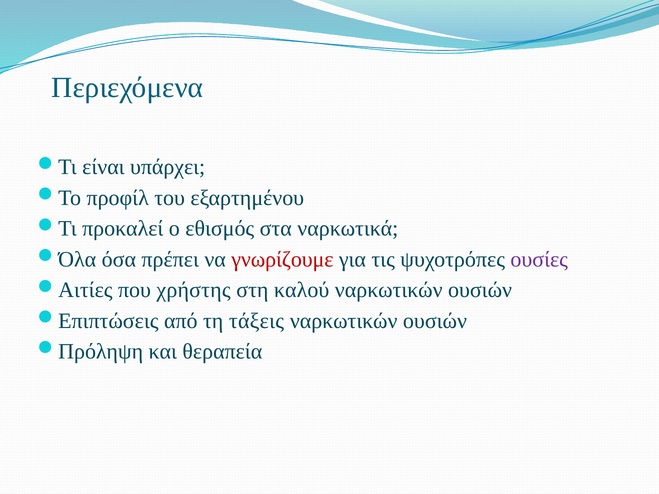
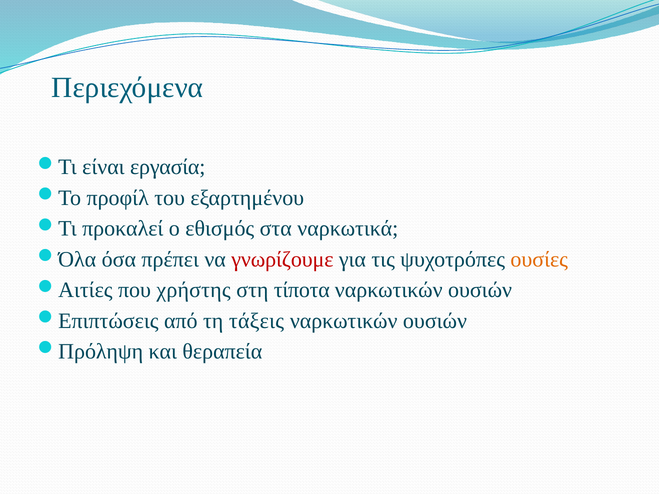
υπάρχει: υπάρχει -> εργασία
ουσίες colour: purple -> orange
καλού: καλού -> τίποτα
